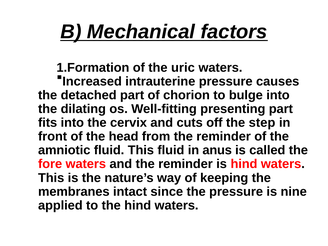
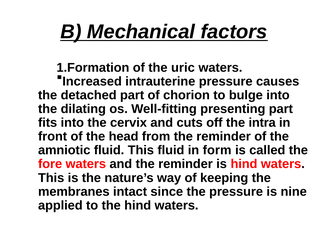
step: step -> intra
anus: anus -> form
